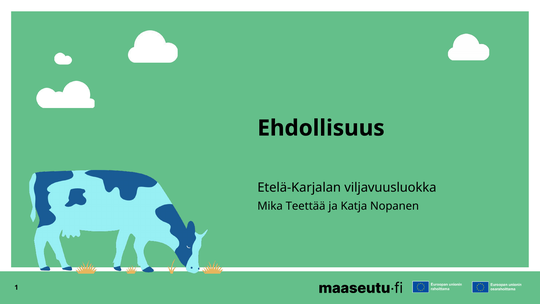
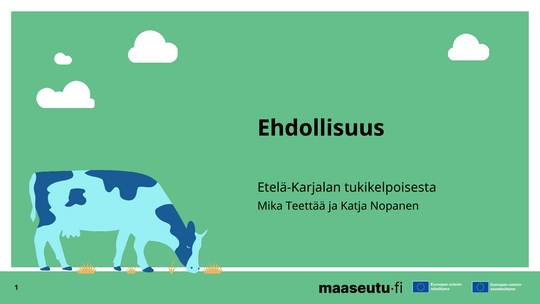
viljavuusluokka: viljavuusluokka -> tukikelpoisesta
